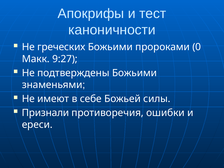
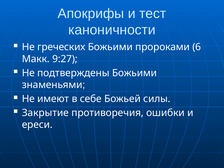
0: 0 -> 6
Признали: Признали -> Закрытие
